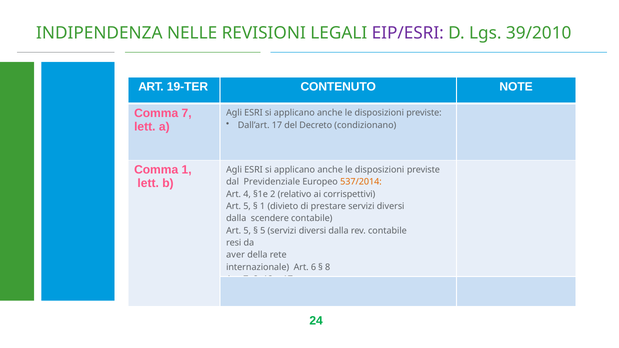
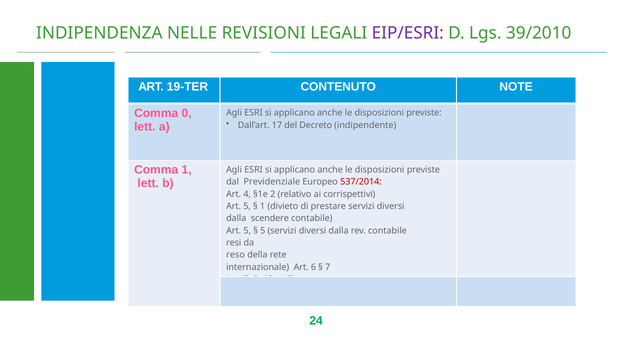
Comma 7: 7 -> 0
condizionano: condizionano -> indipendente
537/2014 colour: orange -> red
aver: aver -> reso
8 at (328, 267): 8 -> 7
